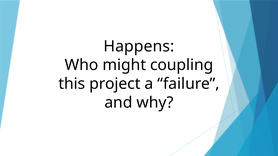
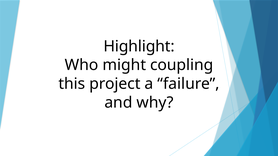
Happens: Happens -> Highlight
